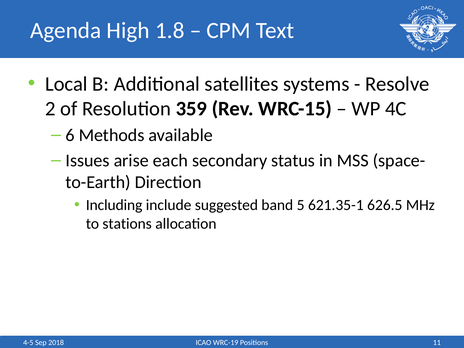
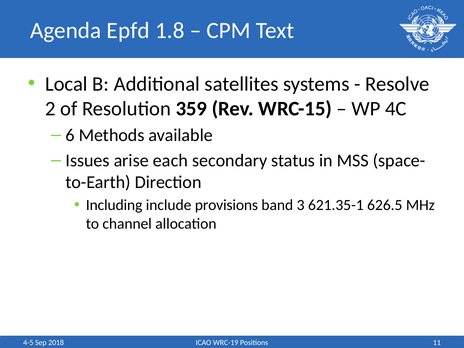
High: High -> Epfd
suggested: suggested -> provisions
5: 5 -> 3
stations: stations -> channel
